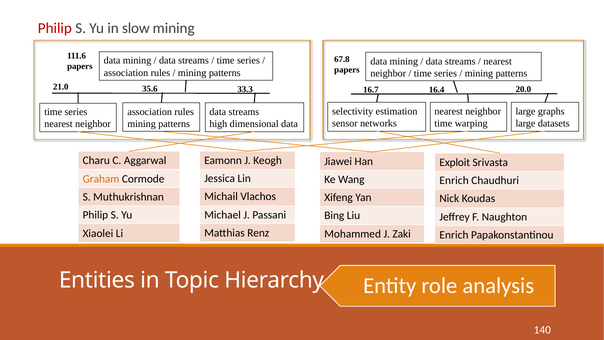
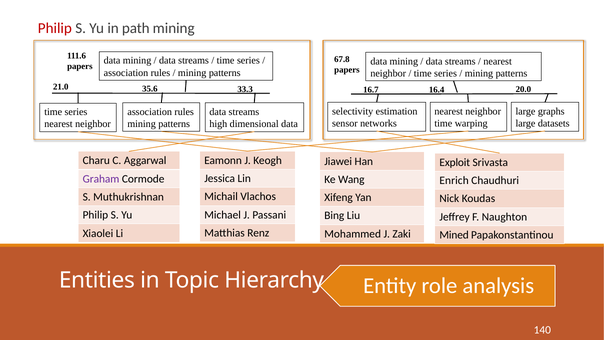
slow: slow -> path
Graham colour: orange -> purple
Enrich at (454, 235): Enrich -> Mined
